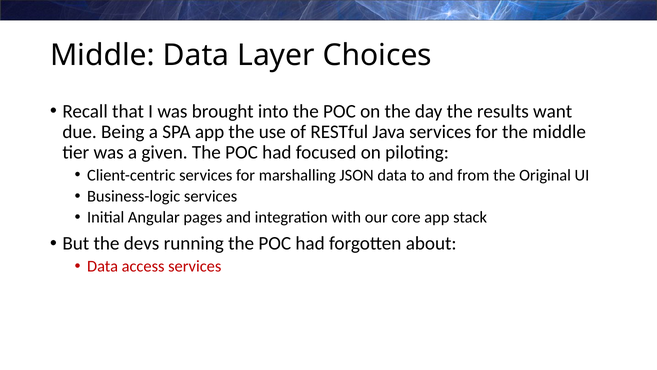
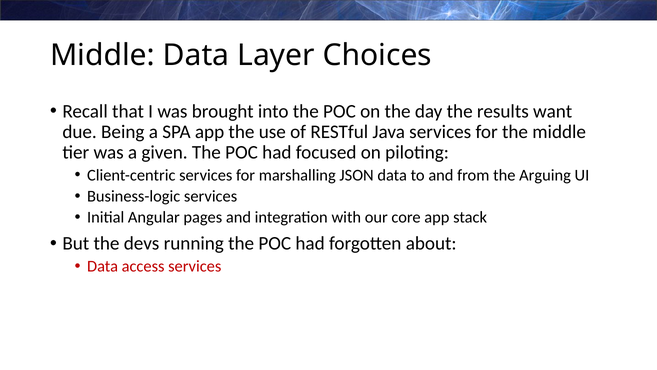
Original: Original -> Arguing
